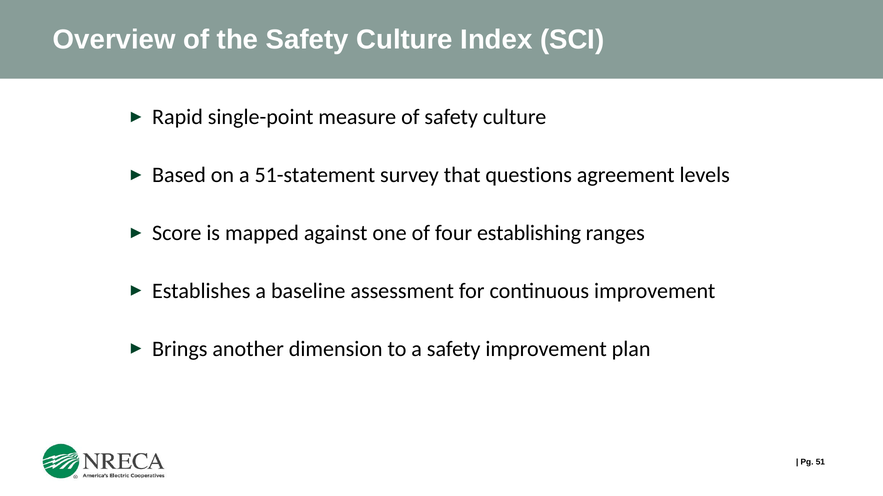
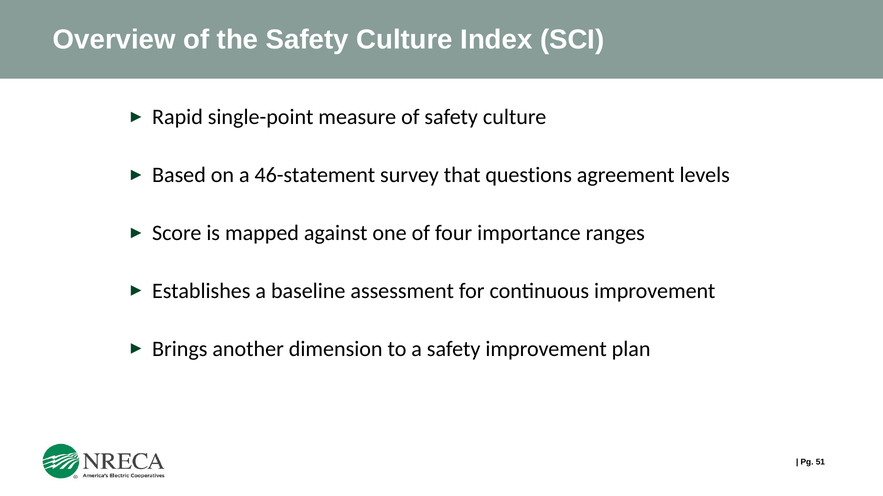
51-statement: 51-statement -> 46-statement
establishing: establishing -> importance
